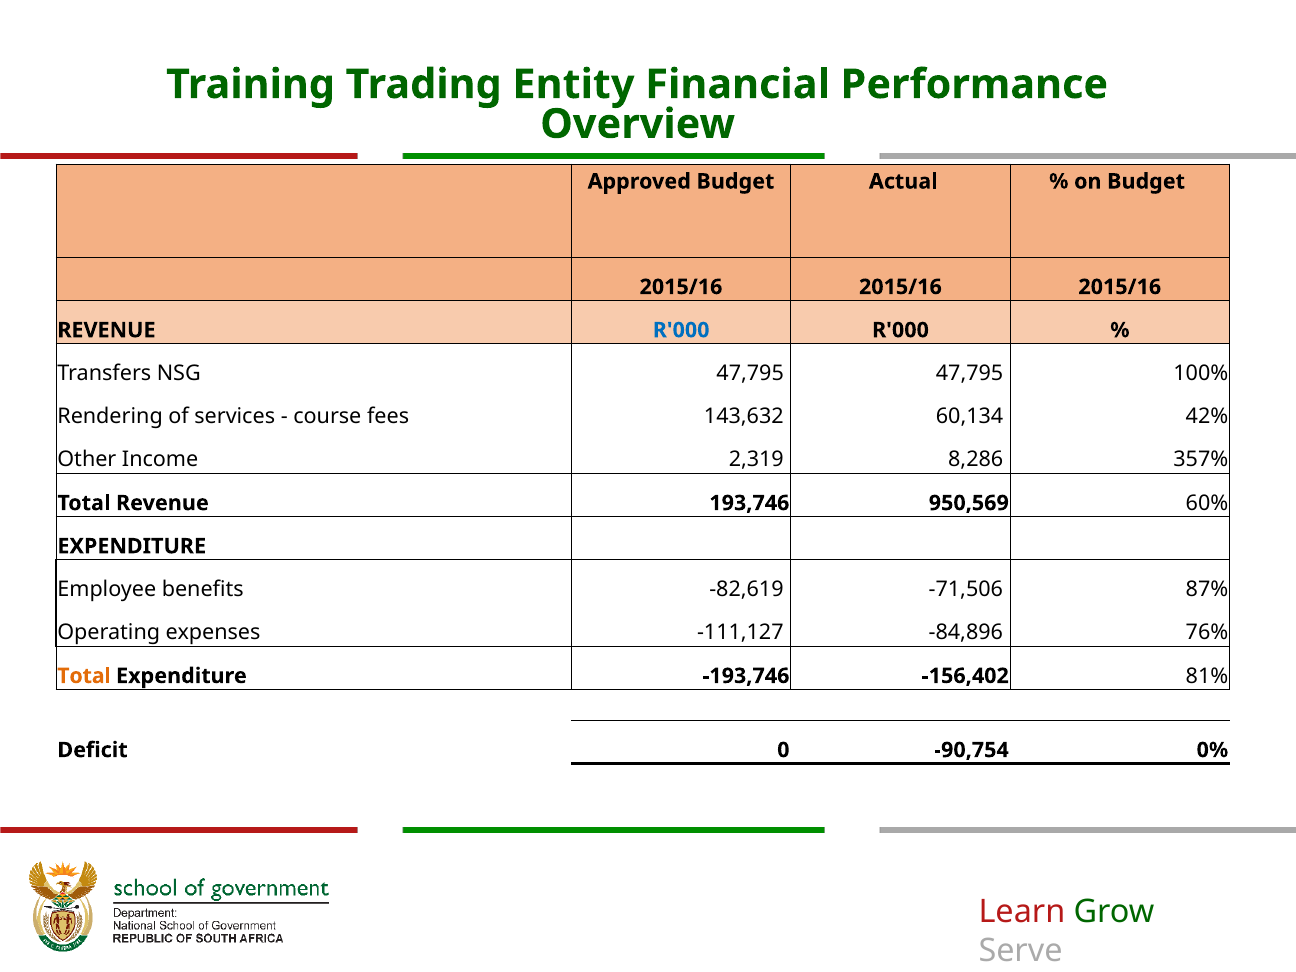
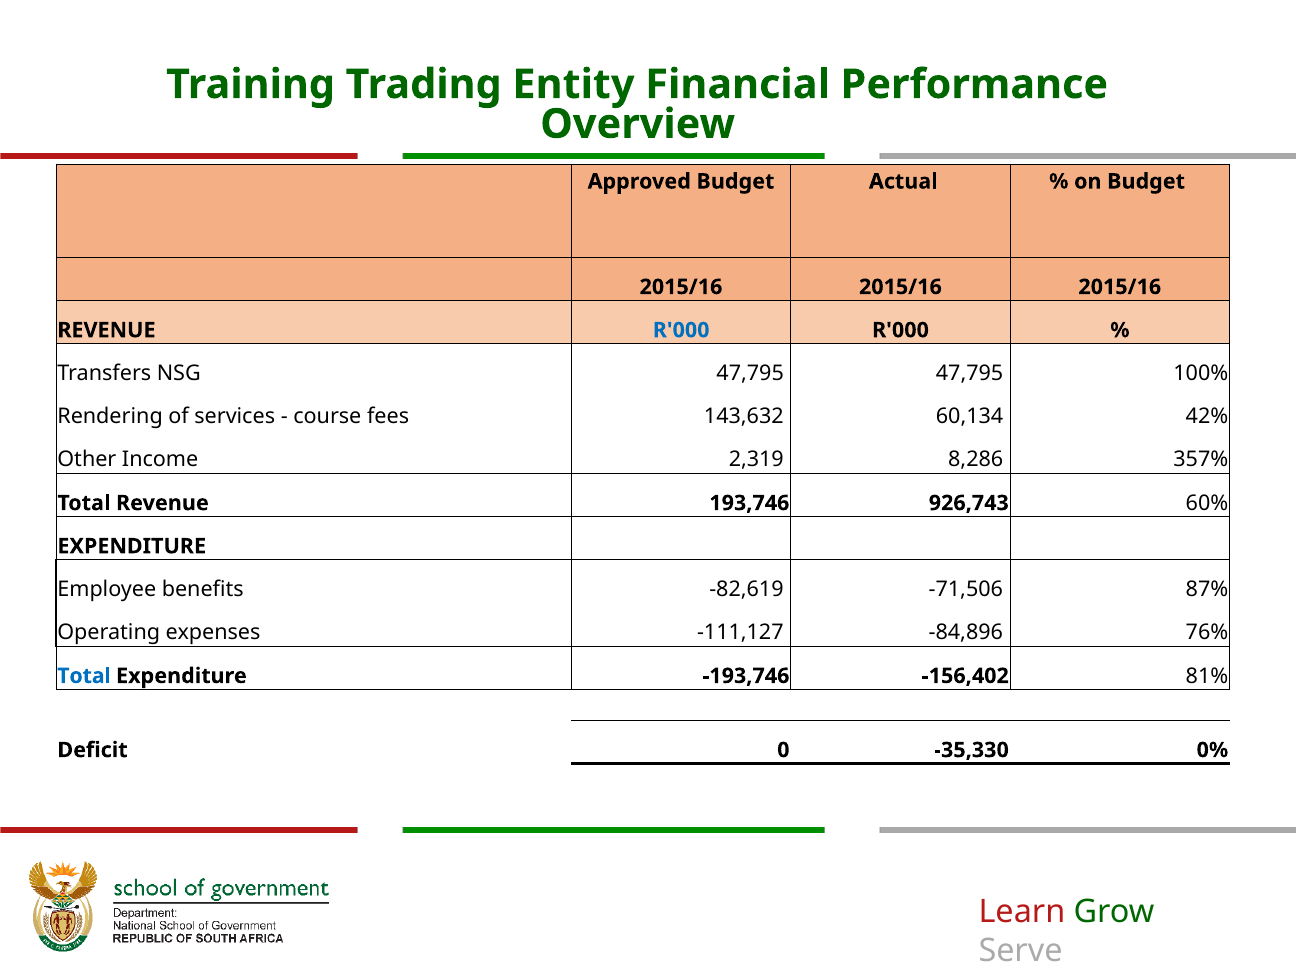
950,569: 950,569 -> 926,743
Total at (84, 676) colour: orange -> blue
-90,754: -90,754 -> -35,330
